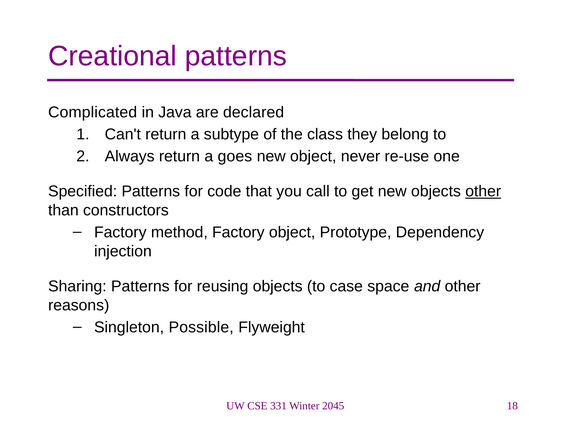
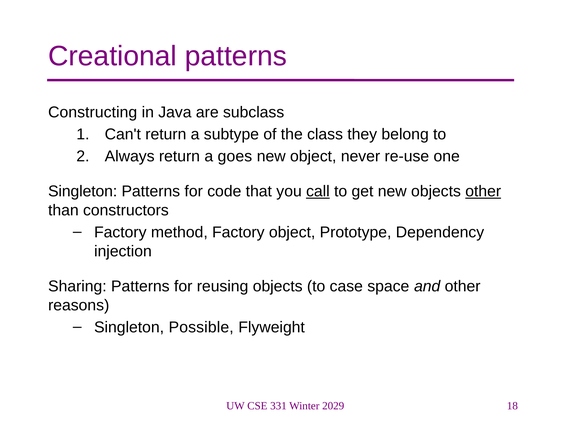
Complicated: Complicated -> Constructing
declared: declared -> subclass
Specified at (83, 192): Specified -> Singleton
call underline: none -> present
2045: 2045 -> 2029
